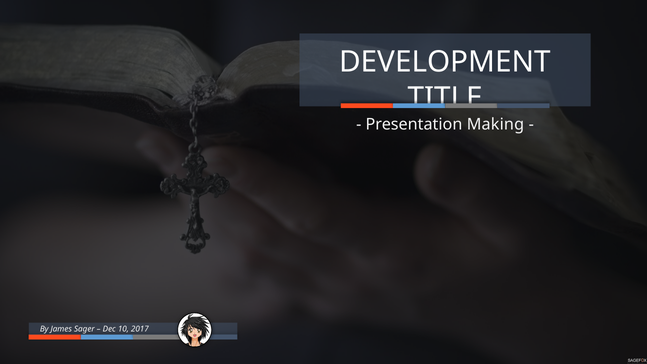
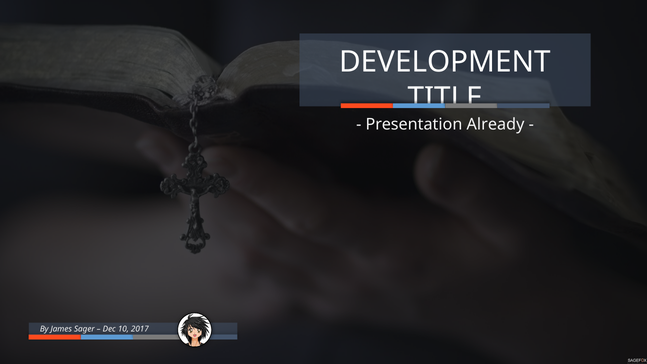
Making: Making -> Already
